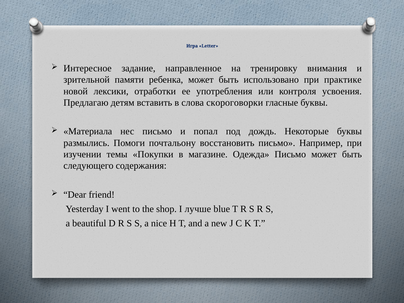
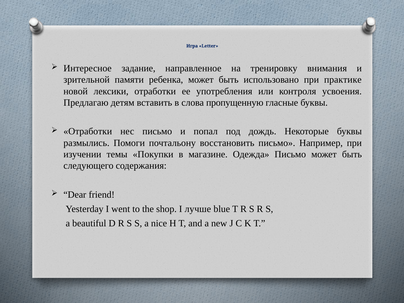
скороговорки: скороговорки -> пропущенную
Материала at (88, 131): Материала -> Отработки
